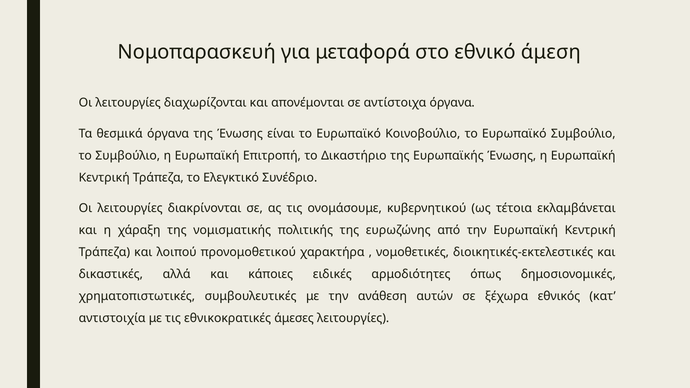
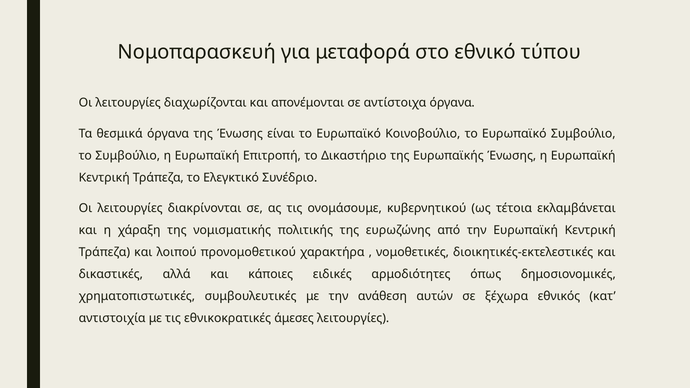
άμεση: άμεση -> τύπου
